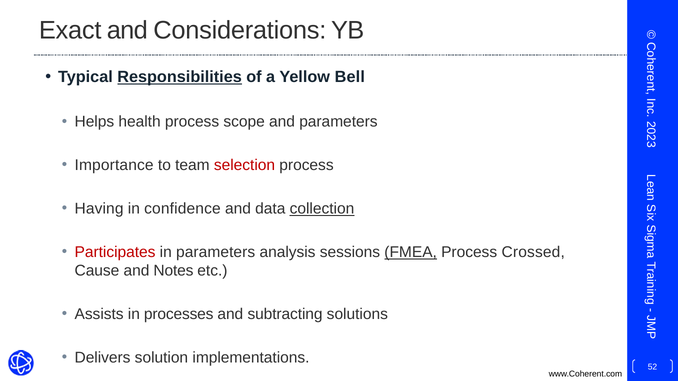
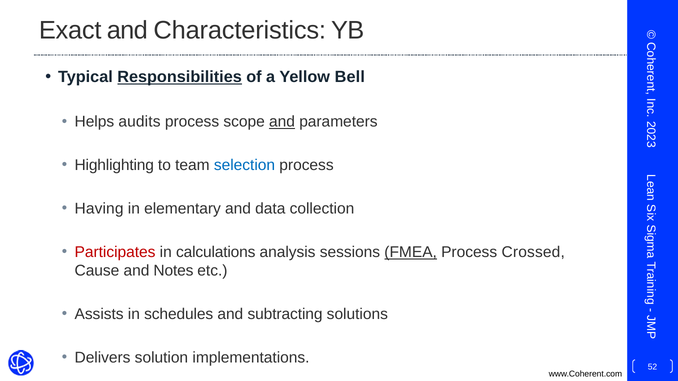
Considerations: Considerations -> Characteristics
health: health -> audits
and at (282, 122) underline: none -> present
Importance: Importance -> Highlighting
selection colour: red -> blue
confidence: confidence -> elementary
collection underline: present -> none
in parameters: parameters -> calculations
processes: processes -> schedules
